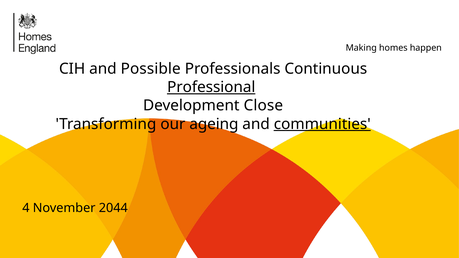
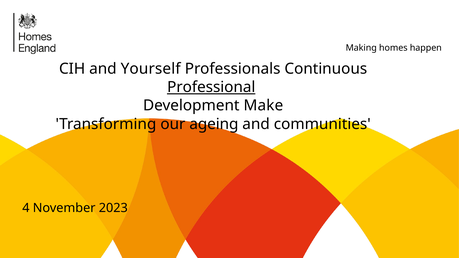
Possible: Possible -> Yourself
Close: Close -> Make
communities underline: present -> none
2044: 2044 -> 2023
